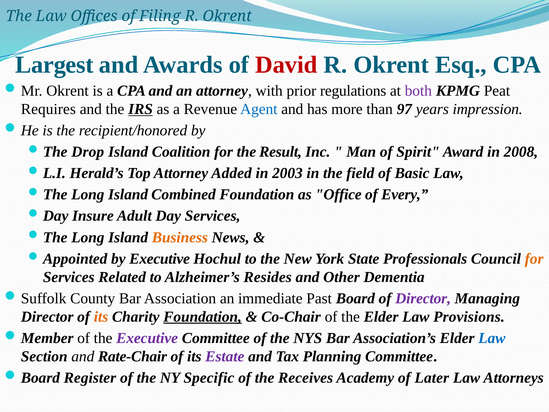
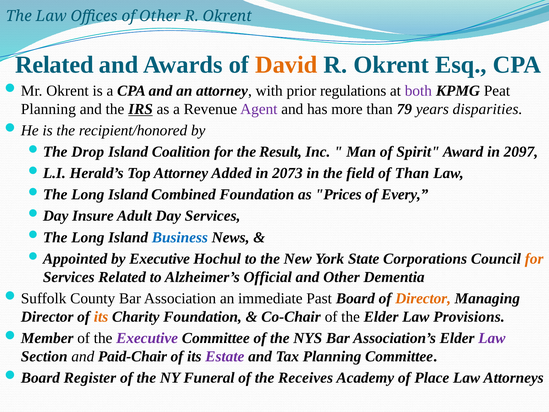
of Filing: Filing -> Other
Largest at (54, 65): Largest -> Related
David colour: red -> orange
Requires at (48, 109): Requires -> Planning
Agent colour: blue -> purple
97: 97 -> 79
impression: impression -> disparities
2008: 2008 -> 2097
2003: 2003 -> 2073
of Basic: Basic -> Than
Office: Office -> Prices
Business colour: orange -> blue
Professionals: Professionals -> Corporations
Resides: Resides -> Official
Director at (423, 298) colour: purple -> orange
Foundation at (203, 316) underline: present -> none
Law at (492, 338) colour: blue -> purple
Rate-Chair: Rate-Chair -> Paid-Chair
Specific: Specific -> Funeral
Later: Later -> Place
